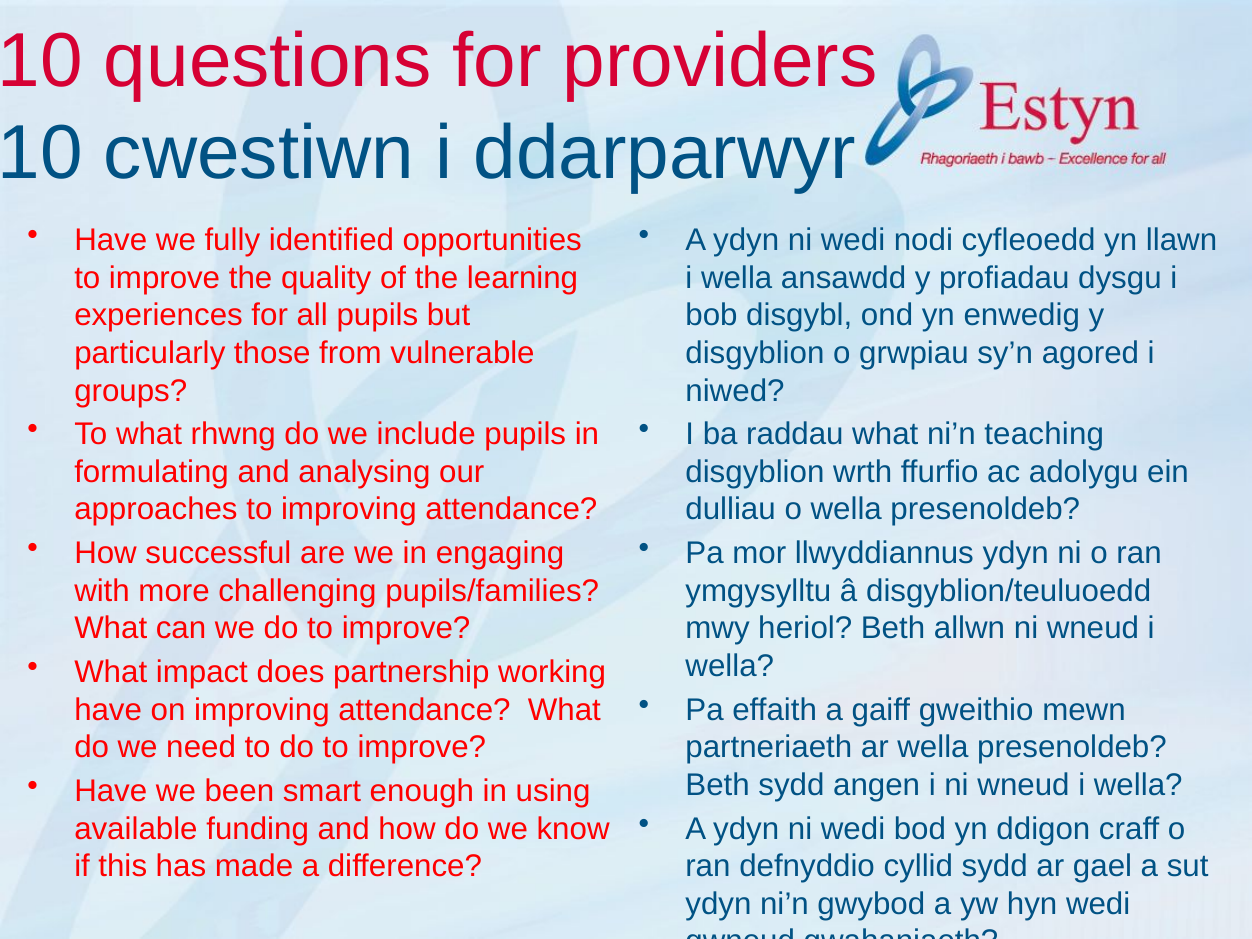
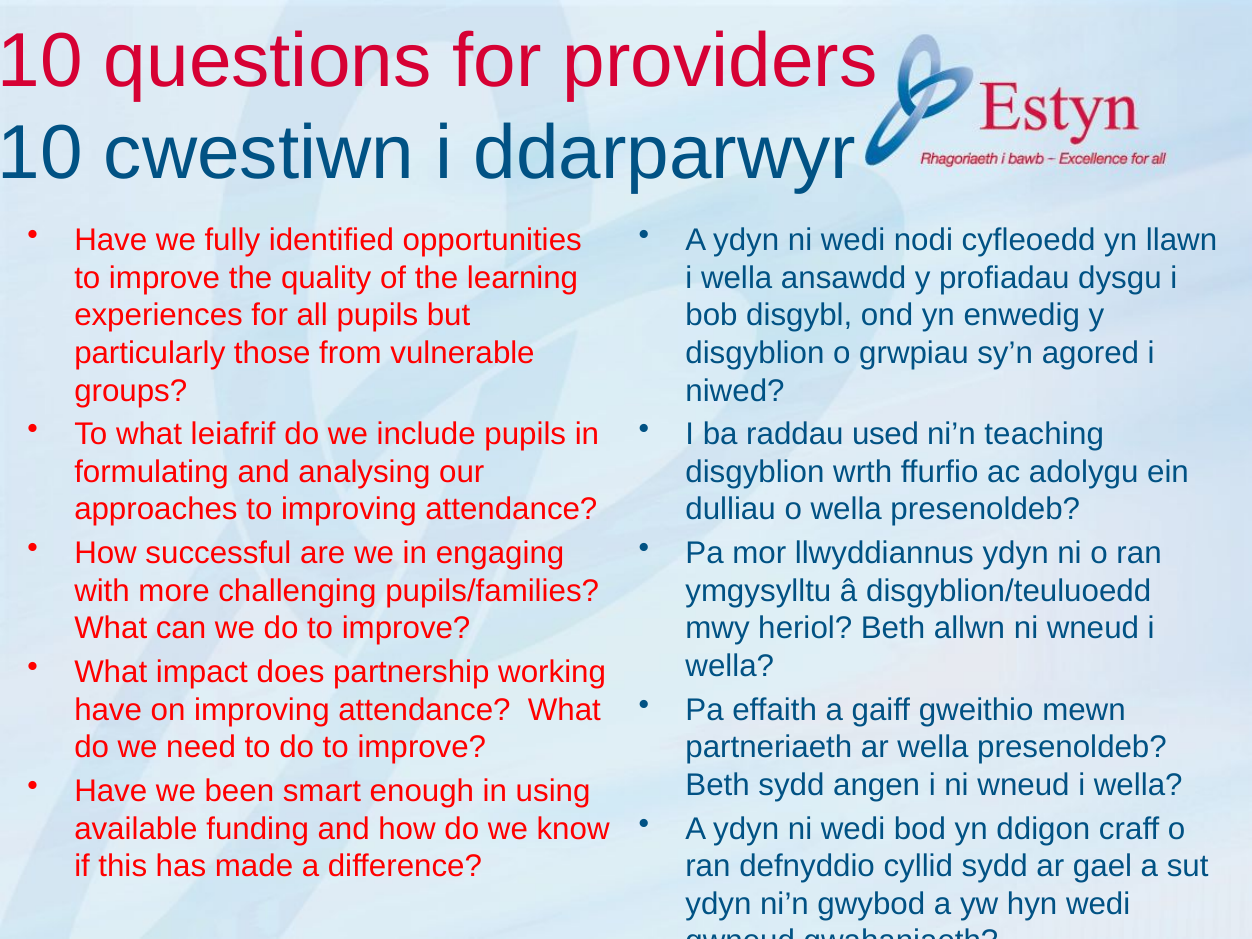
rhwng: rhwng -> leiafrif
raddau what: what -> used
